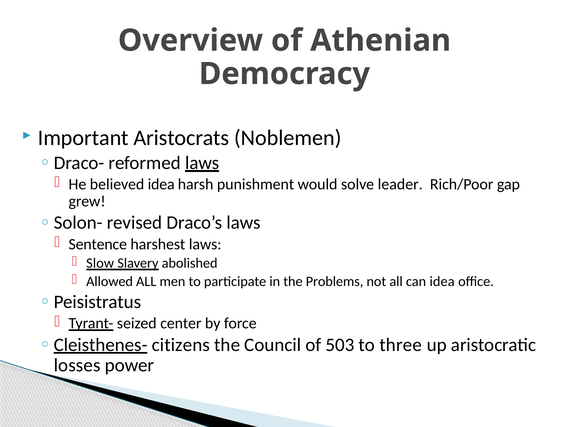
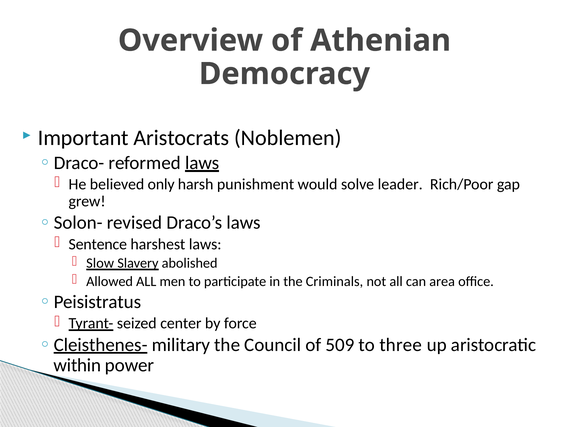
believed idea: idea -> only
Problems: Problems -> Criminals
can idea: idea -> area
citizens: citizens -> military
503: 503 -> 509
losses: losses -> within
